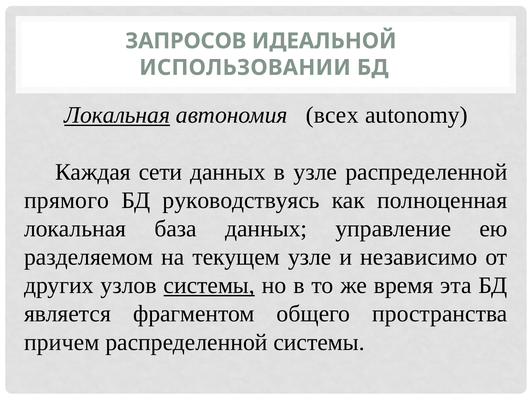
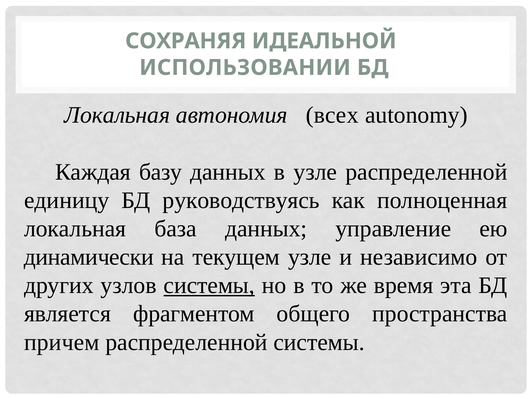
ЗАПРОСОВ: ЗАПРОСОВ -> СОХРАНЯЯ
Локальная at (117, 115) underline: present -> none
сети: сети -> базу
прямого: прямого -> единицу
разделяемом: разделяемом -> динамически
